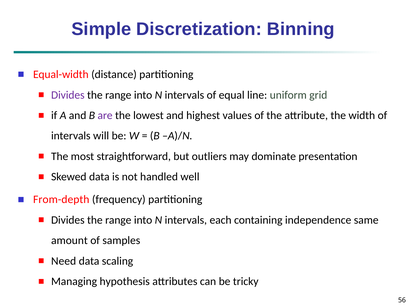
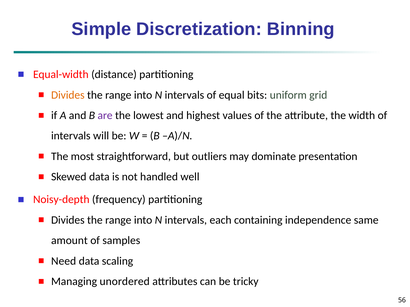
Divides at (68, 95) colour: purple -> orange
line: line -> bits
From-depth: From-depth -> Noisy-depth
hypothesis: hypothesis -> unordered
